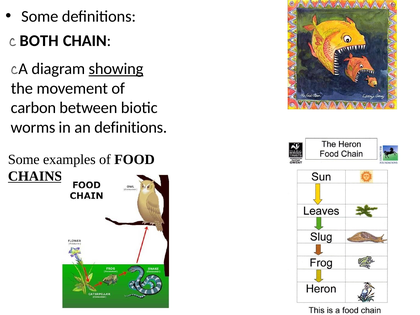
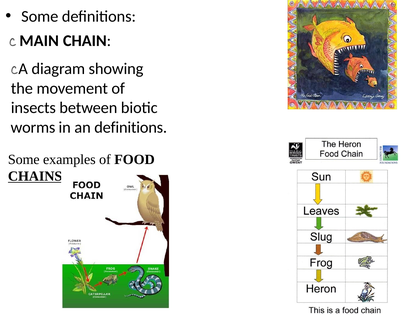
BOTH: BOTH -> MAIN
showing underline: present -> none
carbon: carbon -> insects
